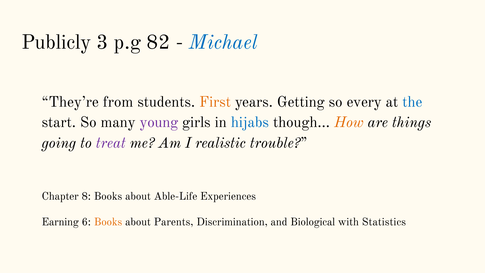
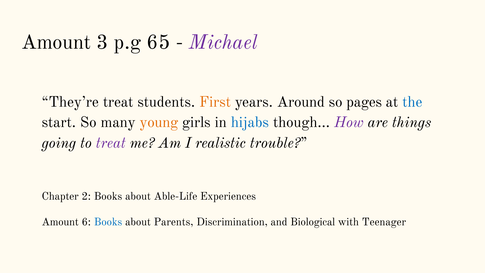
Publicly at (56, 42): Publicly -> Amount
82: 82 -> 65
Michael colour: blue -> purple
They’re from: from -> treat
Getting: Getting -> Around
every: every -> pages
young colour: purple -> orange
How colour: orange -> purple
8: 8 -> 2
Earning at (60, 222): Earning -> Amount
Books at (108, 222) colour: orange -> blue
Statistics: Statistics -> Teenager
